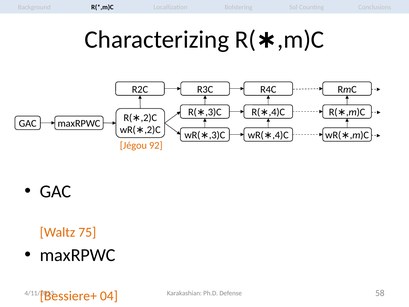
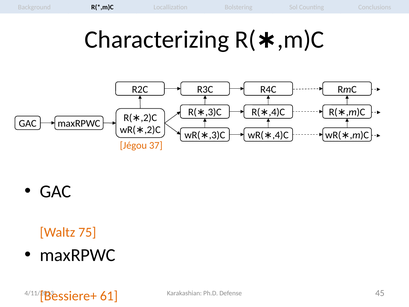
92: 92 -> 37
04: 04 -> 61
58: 58 -> 45
